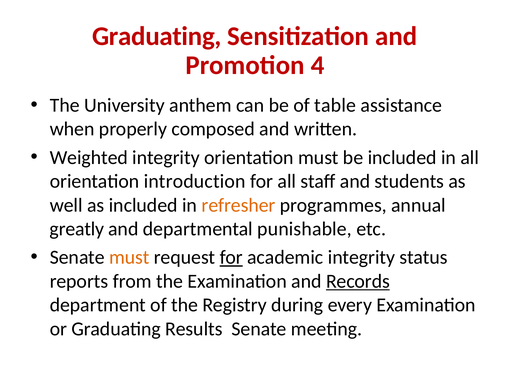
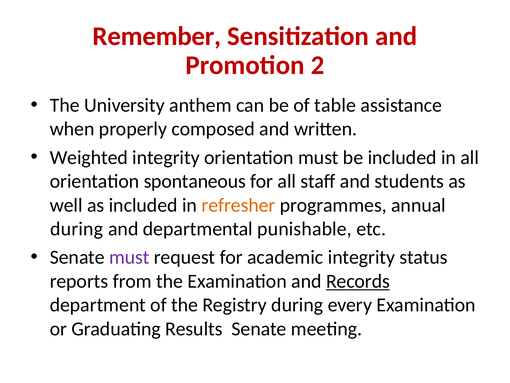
Graduating at (157, 36): Graduating -> Remember
4: 4 -> 2
introduction: introduction -> spontaneous
greatly at (77, 229): greatly -> during
must at (129, 257) colour: orange -> purple
for at (231, 257) underline: present -> none
